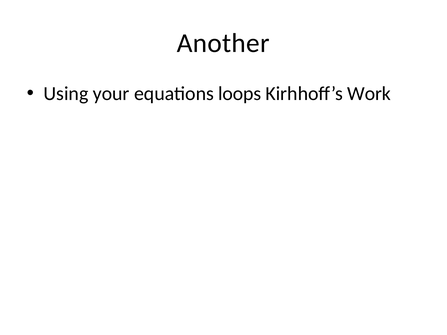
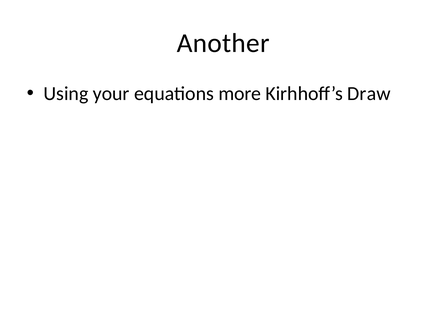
loops: loops -> more
Work: Work -> Draw
